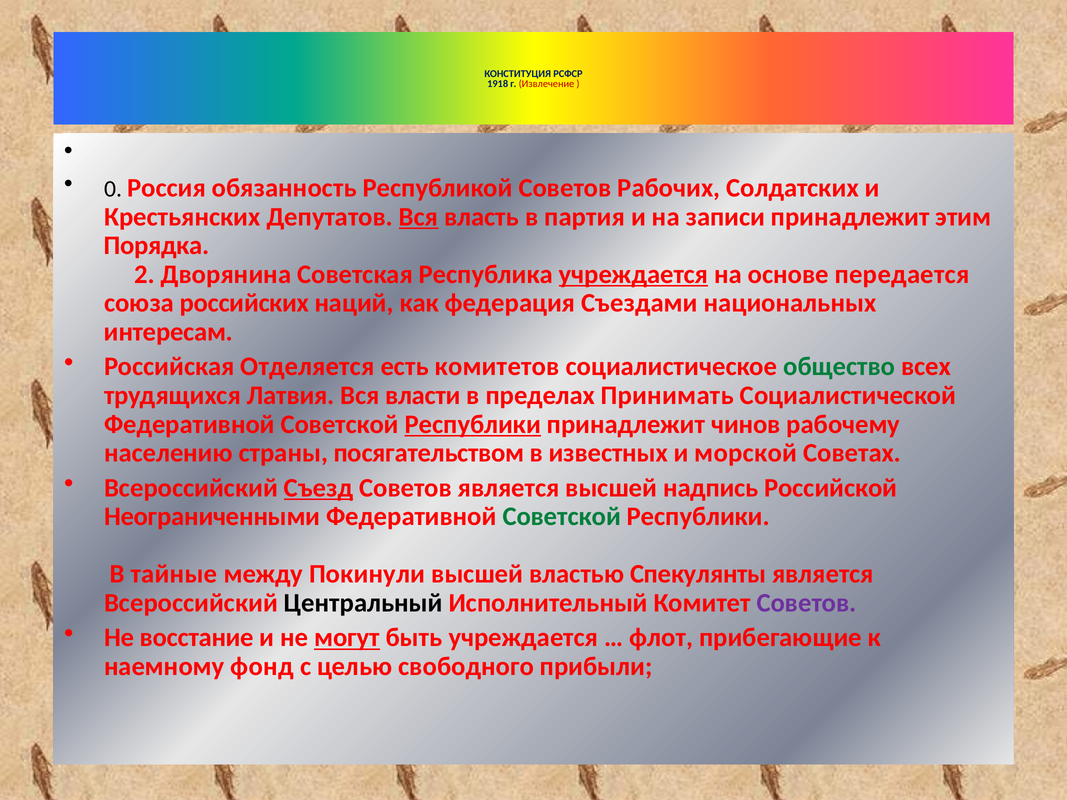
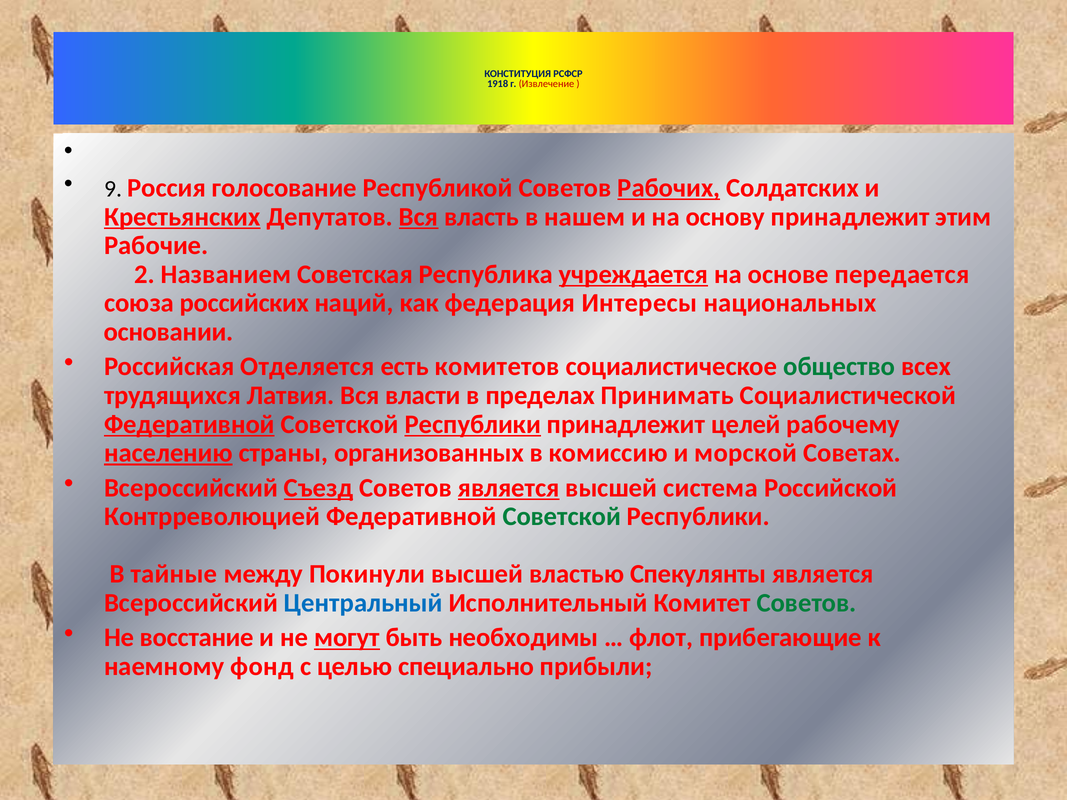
0: 0 -> 9
обязанность: обязанность -> голосование
Рабочих underline: none -> present
Крестьянских underline: none -> present
партия: партия -> нашем
записи: записи -> основу
Порядка: Порядка -> Рабочие
Дворянина: Дворянина -> Названием
Съездами: Съездами -> Интересы
интересам: интересам -> основании
Федеративной at (189, 424) underline: none -> present
чинов: чинов -> целей
населению underline: none -> present
посягательством: посягательством -> организованных
известных: известных -> комиссию
является at (509, 488) underline: none -> present
надпись: надпись -> система
Неограниченными: Неограниченными -> Контрреволюцией
Центральный colour: black -> blue
Советов at (806, 603) colour: purple -> green
быть учреждается: учреждается -> необходимы
свободного: свободного -> специально
